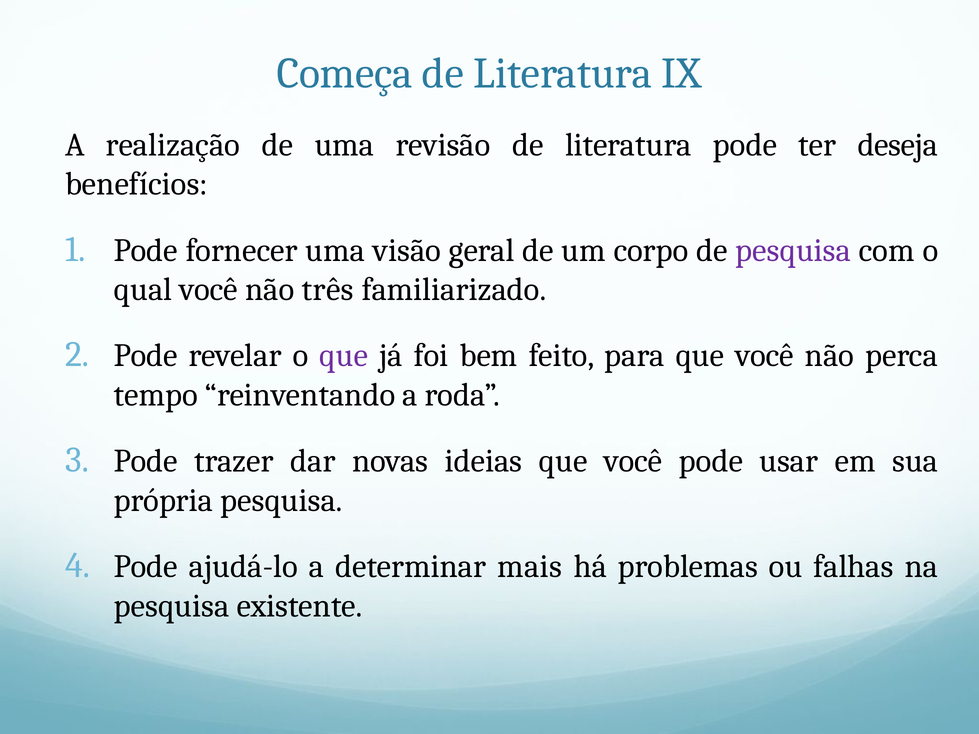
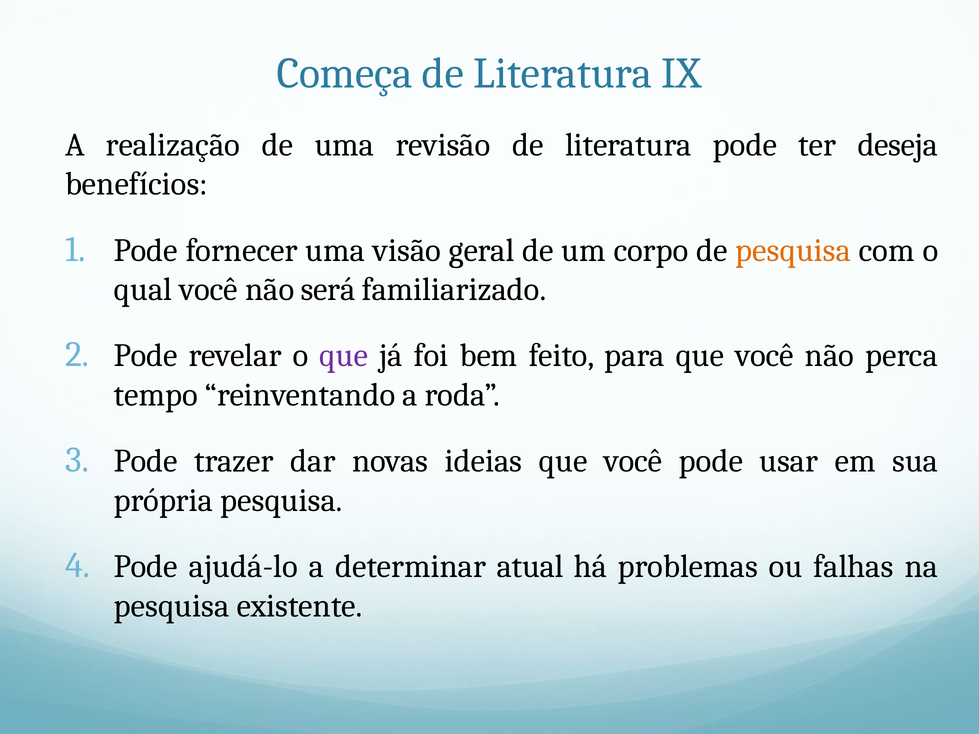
pesquisa at (793, 250) colour: purple -> orange
três: três -> será
mais: mais -> atual
